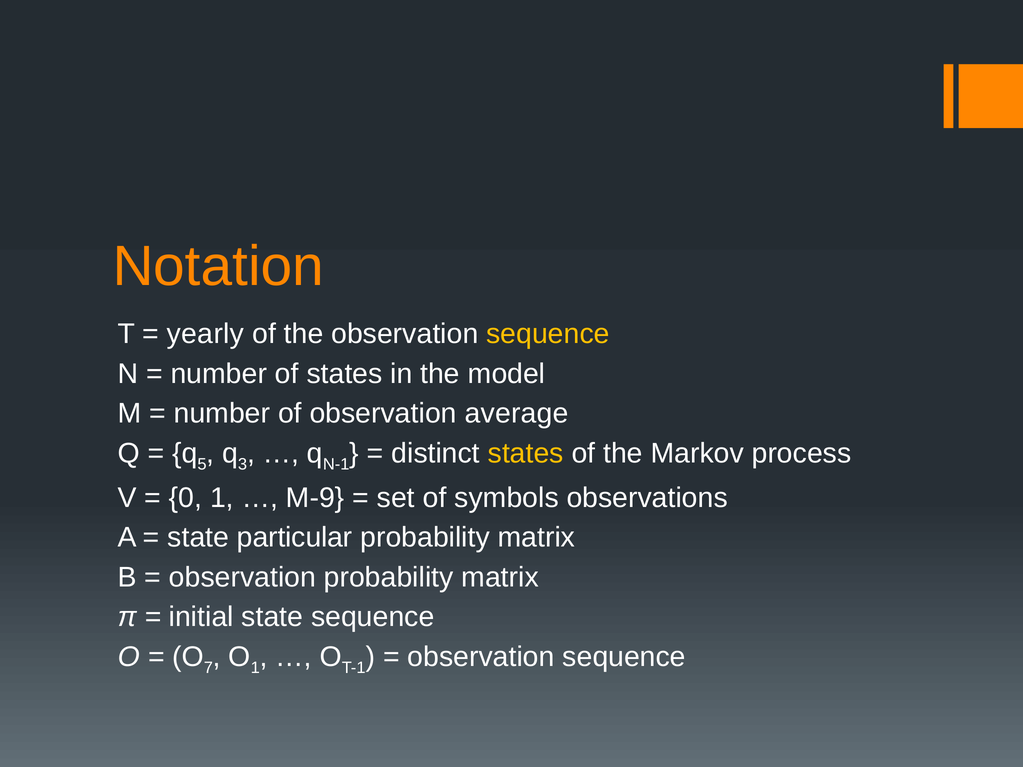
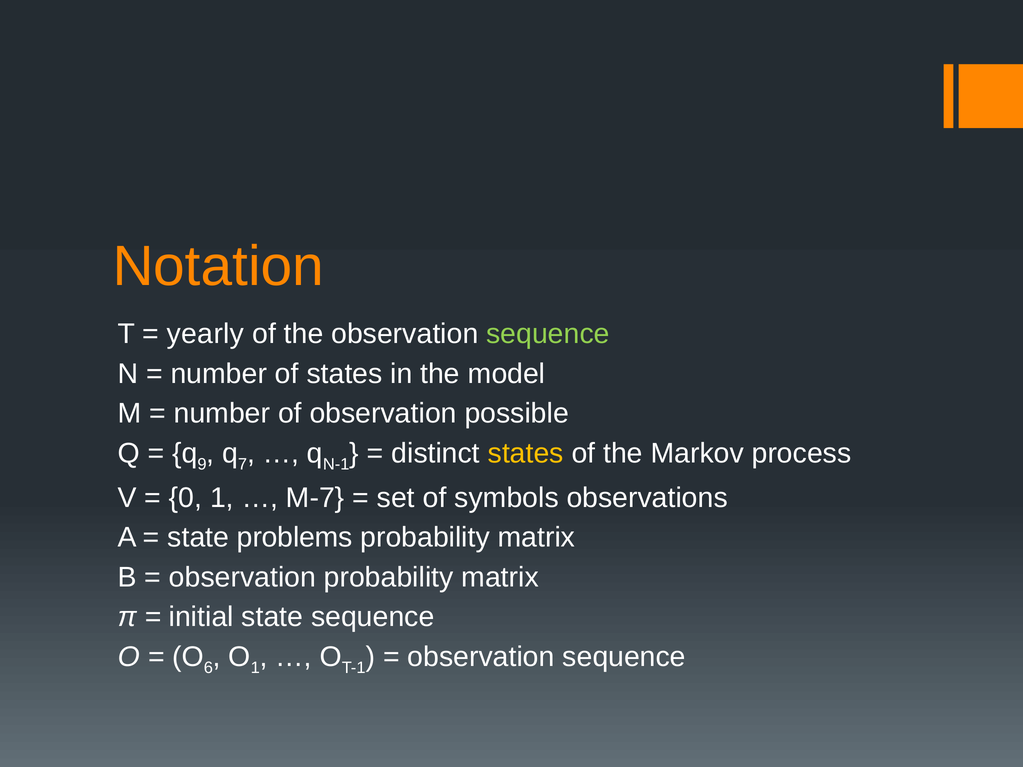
sequence at (548, 334) colour: yellow -> light green
average: average -> possible
5: 5 -> 9
3: 3 -> 7
M-9: M-9 -> M-7
particular: particular -> problems
7: 7 -> 6
